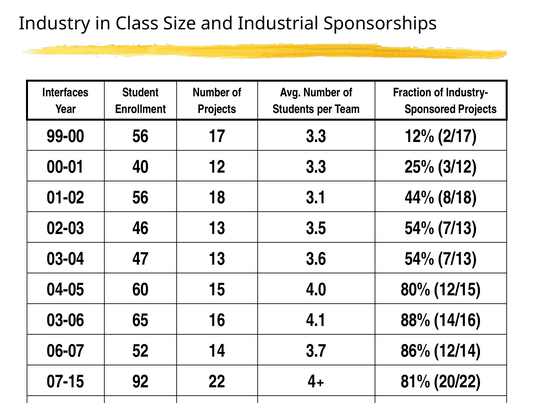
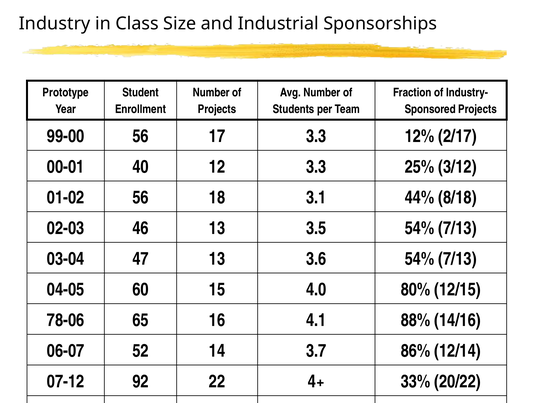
Interfaces: Interfaces -> Prototype
03-06: 03-06 -> 78-06
07-15: 07-15 -> 07-12
81%: 81% -> 33%
